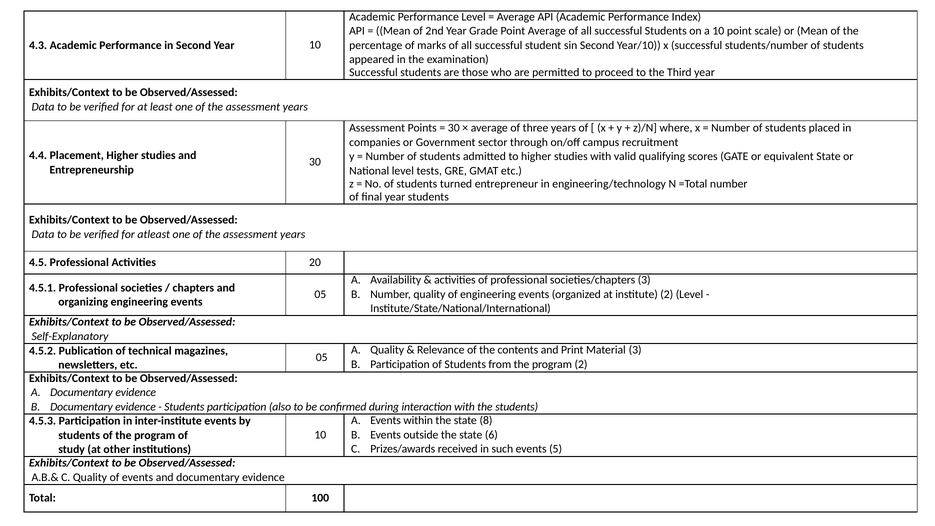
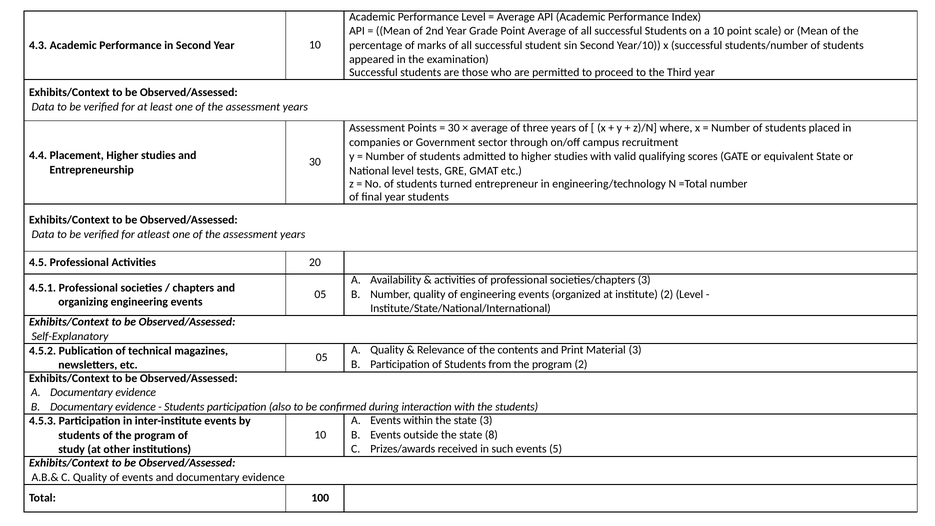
state 8: 8 -> 3
6: 6 -> 8
